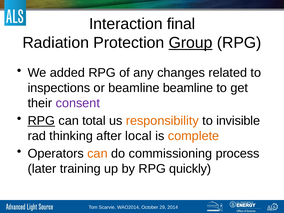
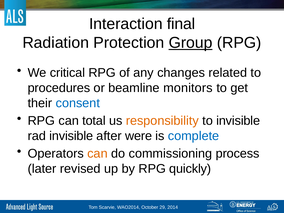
added: added -> critical
inspections: inspections -> procedures
beamline beamline: beamline -> monitors
consent colour: purple -> blue
RPG at (41, 121) underline: present -> none
rad thinking: thinking -> invisible
local: local -> were
complete colour: orange -> blue
training: training -> revised
